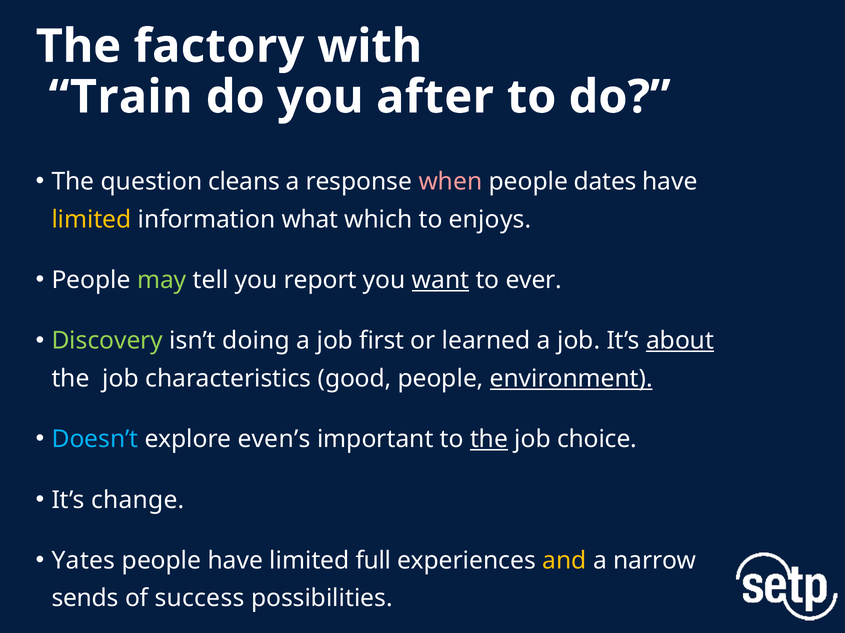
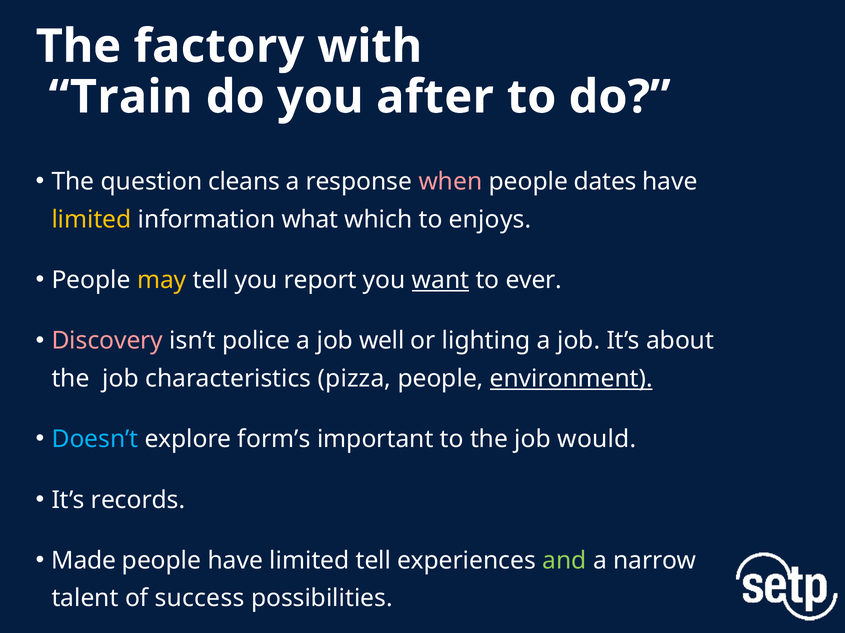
may colour: light green -> yellow
Discovery colour: light green -> pink
doing: doing -> police
first: first -> well
learned: learned -> lighting
about underline: present -> none
good: good -> pizza
even’s: even’s -> form’s
the at (489, 440) underline: present -> none
choice: choice -> would
change: change -> records
Yates: Yates -> Made
limited full: full -> tell
and colour: yellow -> light green
sends: sends -> talent
